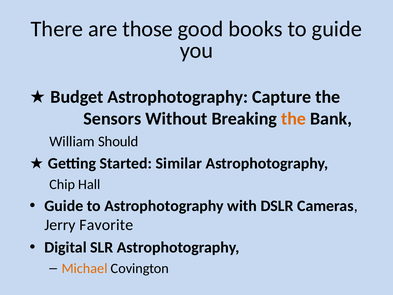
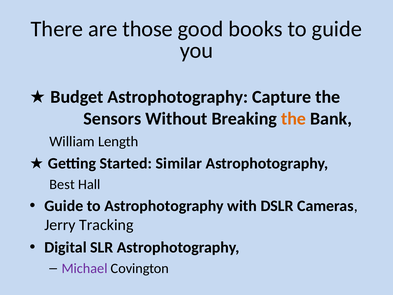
Should: Should -> Length
Chip: Chip -> Best
Favorite: Favorite -> Tracking
Michael colour: orange -> purple
